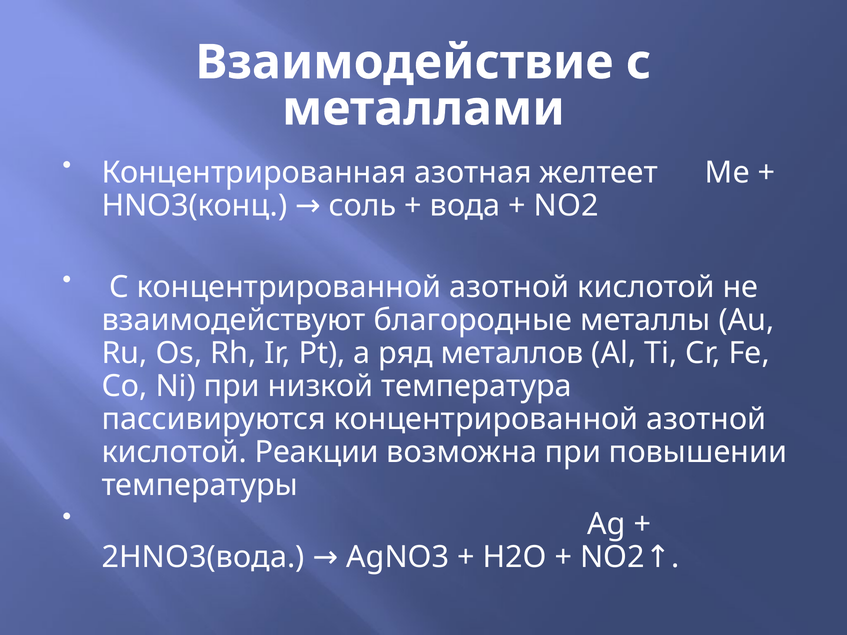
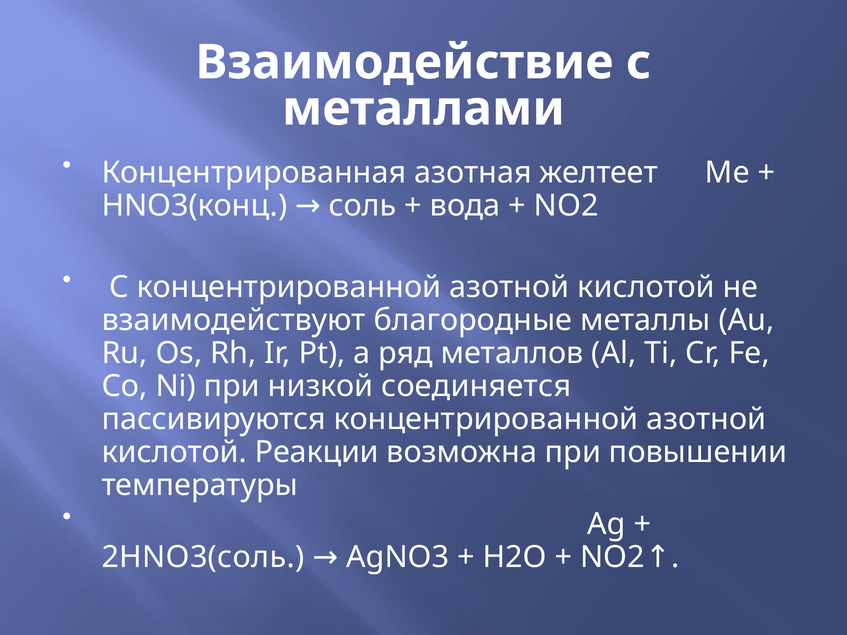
температура: температура -> соединяется
2HNO3(вода: 2HNO3(вода -> 2HNO3(соль
